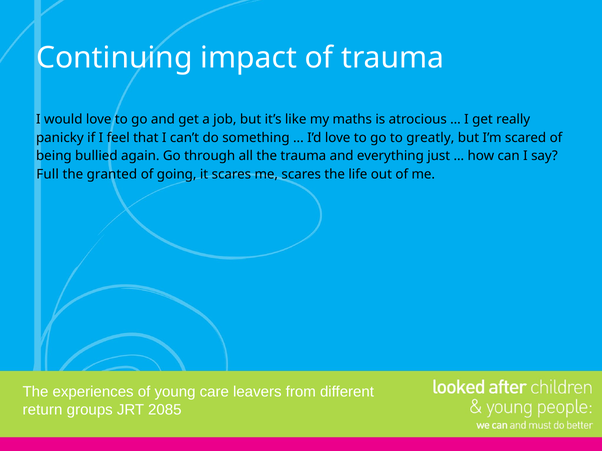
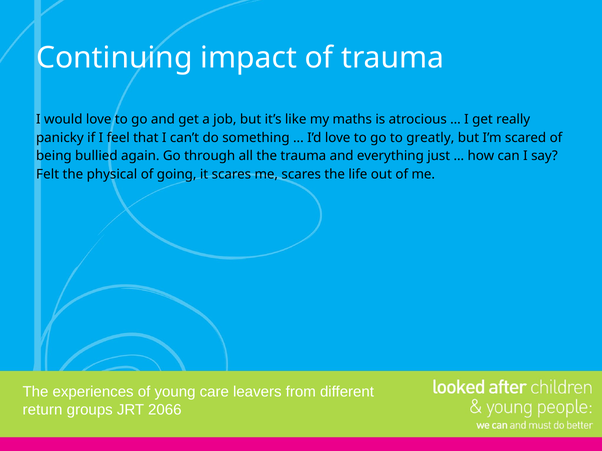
Full: Full -> Felt
granted: granted -> physical
2085: 2085 -> 2066
